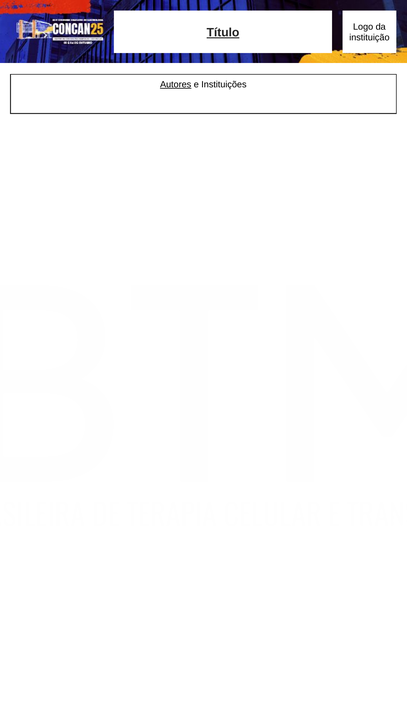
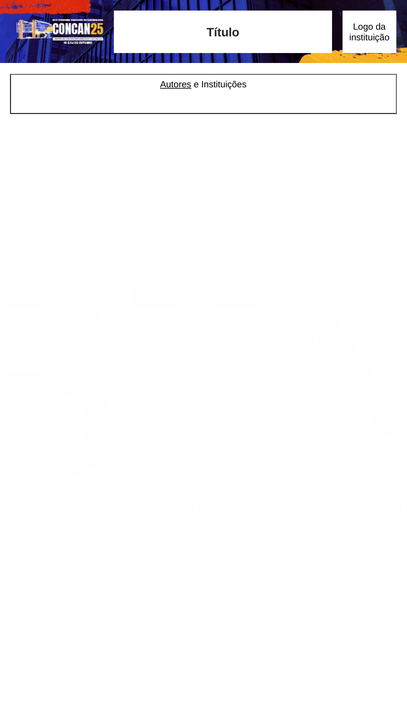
Título underline: present -> none
